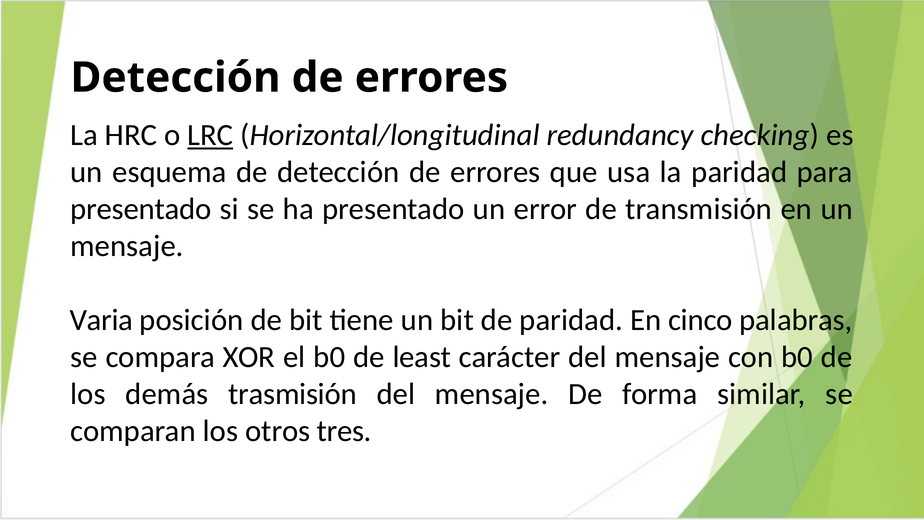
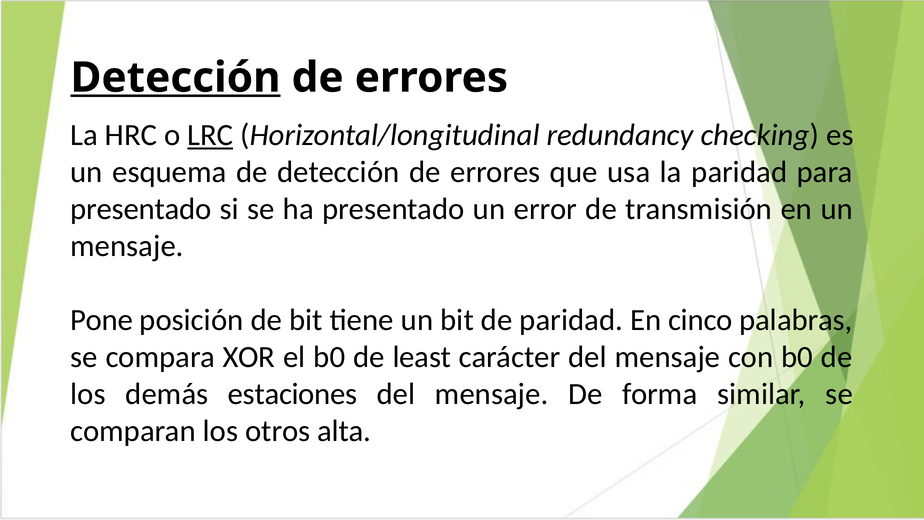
Detección at (176, 78) underline: none -> present
Varia: Varia -> Pone
trasmisión: trasmisión -> estaciones
tres: tres -> alta
